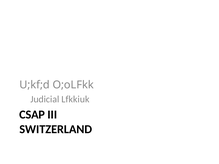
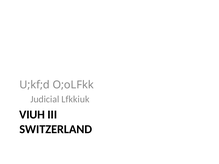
CSAP: CSAP -> VIUH
